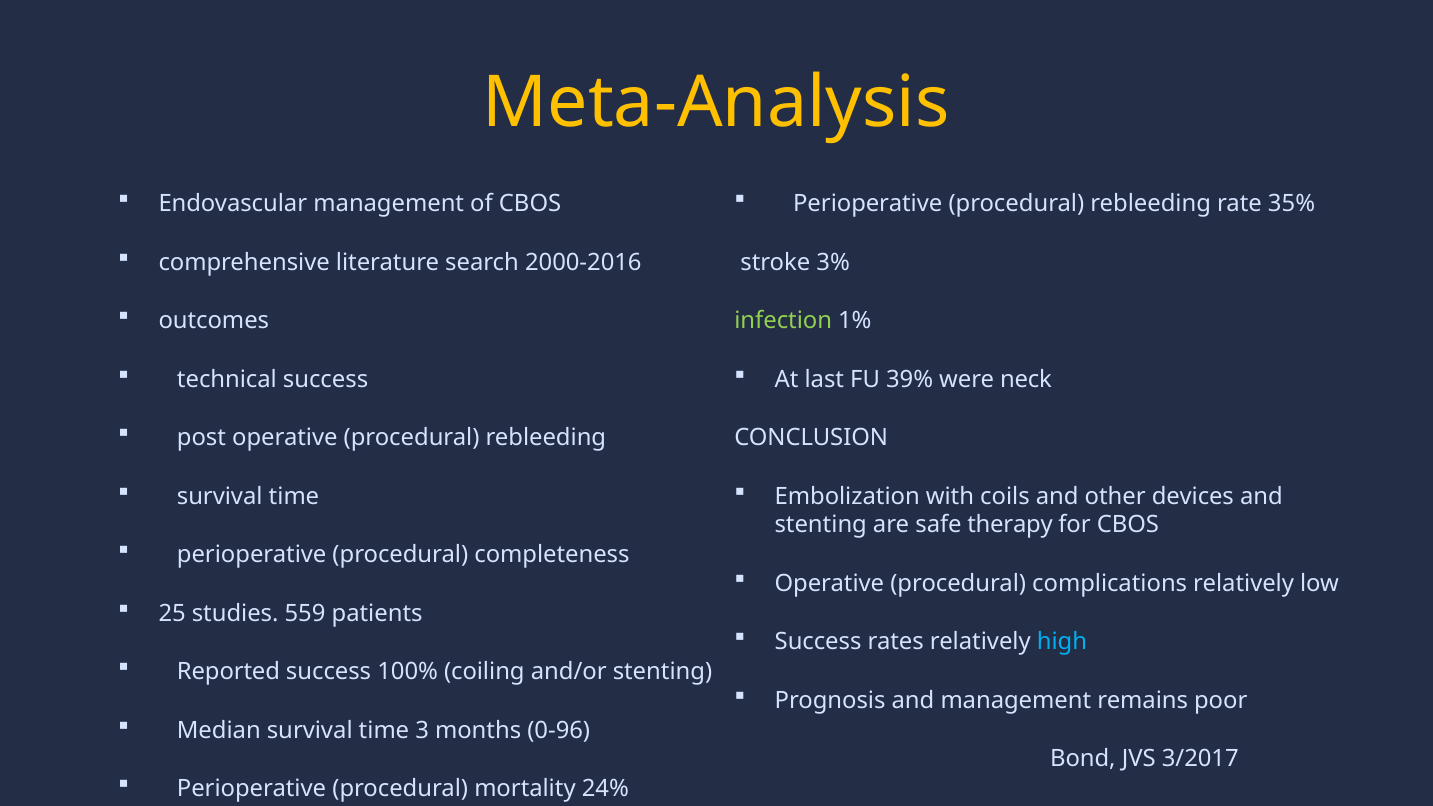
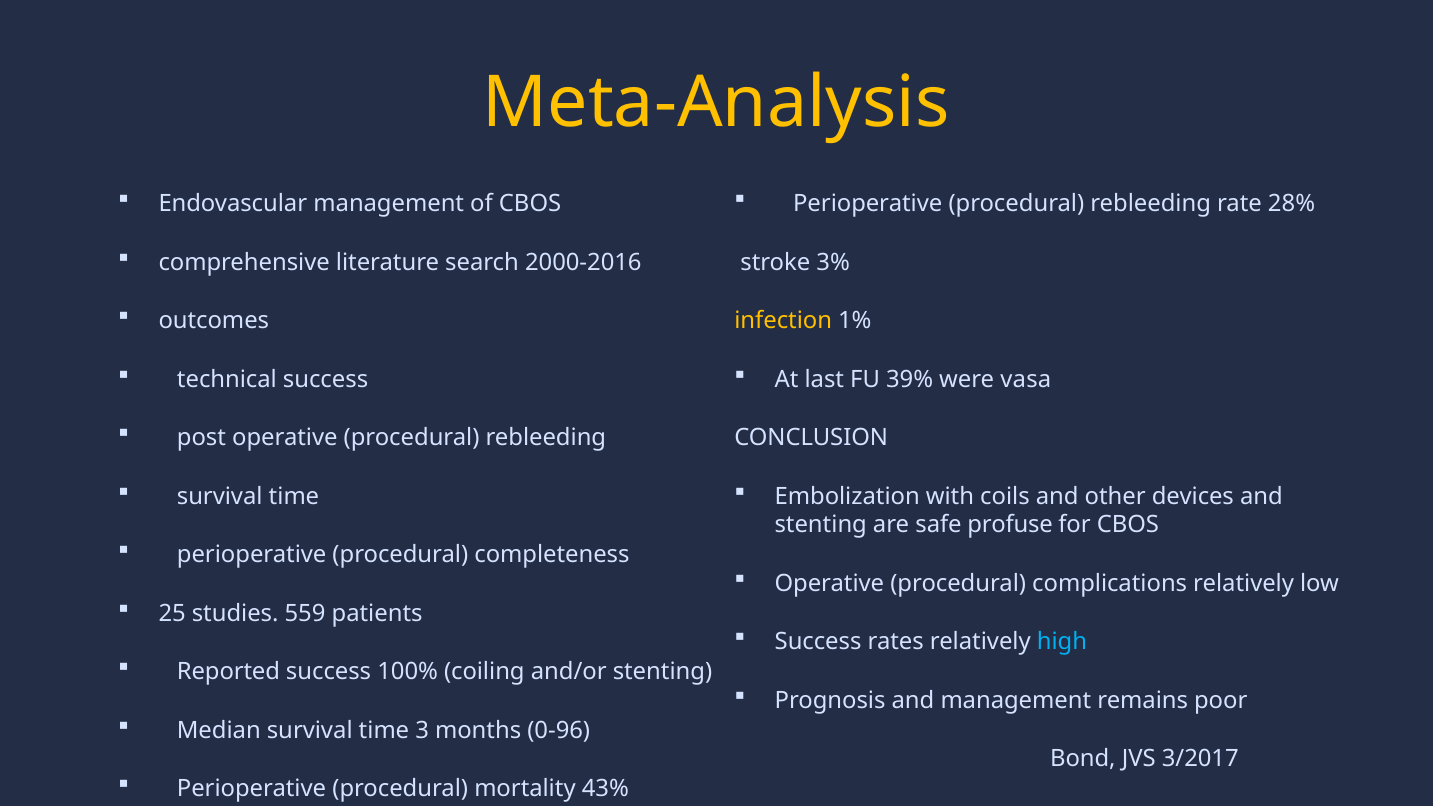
35%: 35% -> 28%
infection colour: light green -> yellow
neck: neck -> vasa
therapy: therapy -> profuse
24%: 24% -> 43%
